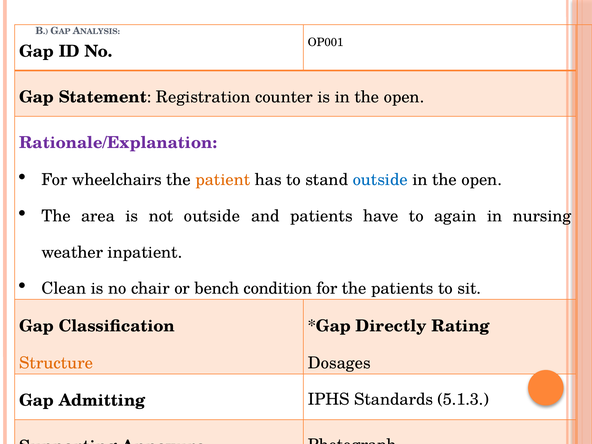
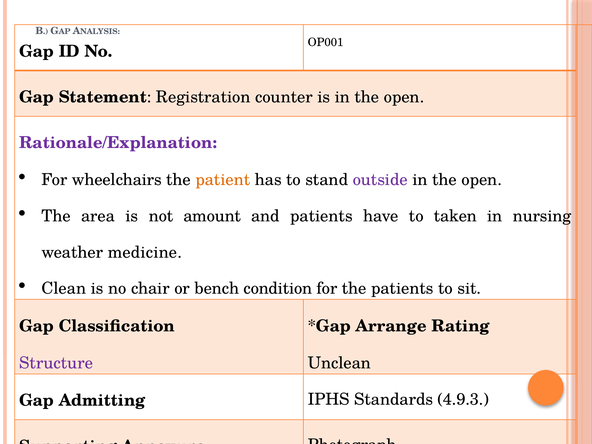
outside at (380, 180) colour: blue -> purple
not outside: outside -> amount
again: again -> taken
inpatient: inpatient -> medicine
Directly: Directly -> Arrange
Structure colour: orange -> purple
Dosages: Dosages -> Unclean
5.1.3: 5.1.3 -> 4.9.3
